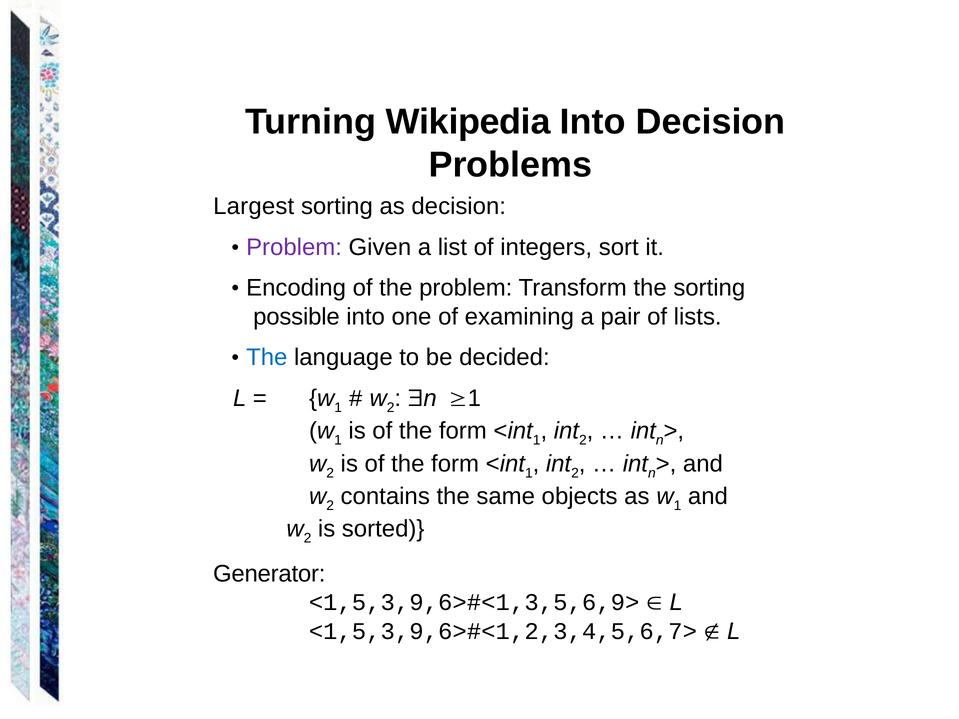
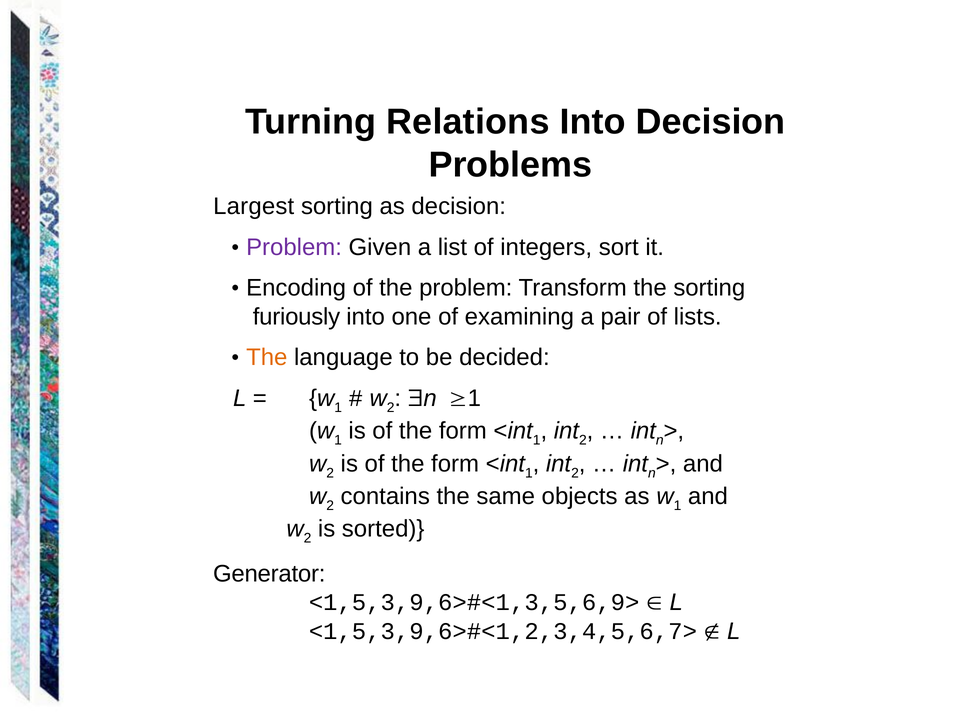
Wikipedia: Wikipedia -> Relations
possible: possible -> furiously
The at (267, 358) colour: blue -> orange
